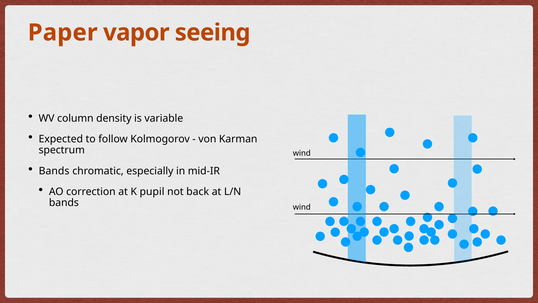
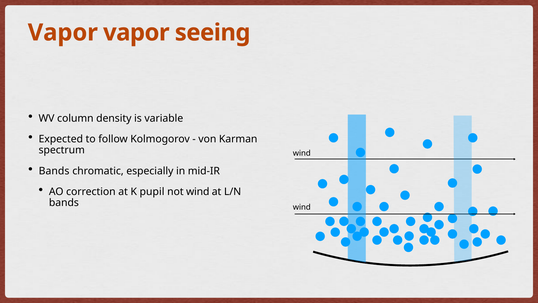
Paper at (63, 33): Paper -> Vapor
not back: back -> wind
